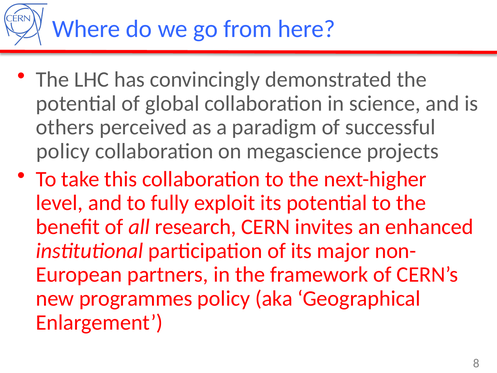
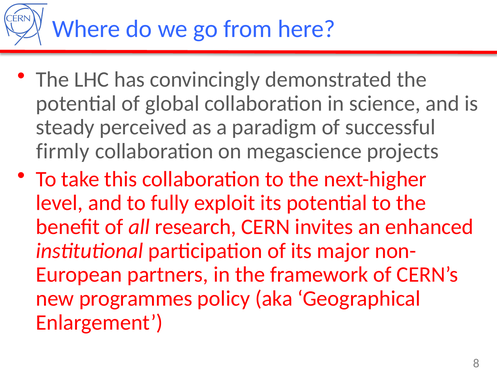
others: others -> steady
policy at (63, 151): policy -> firmly
